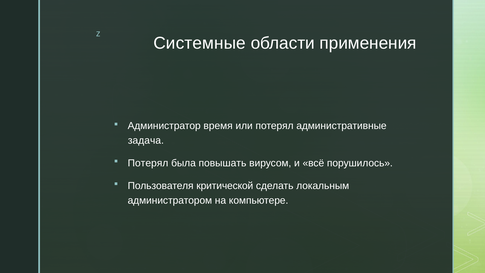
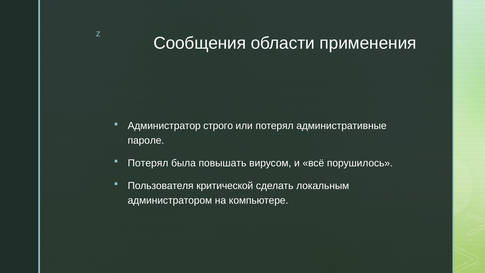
Системные: Системные -> Сообщения
время: время -> строго
задача: задача -> пароле
